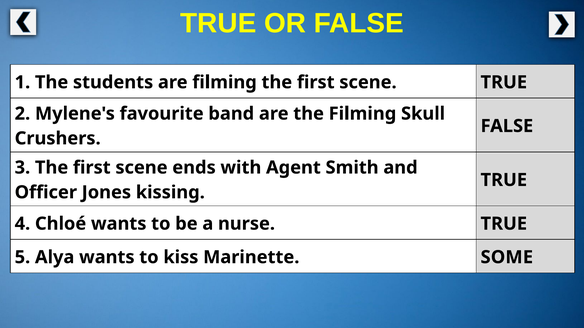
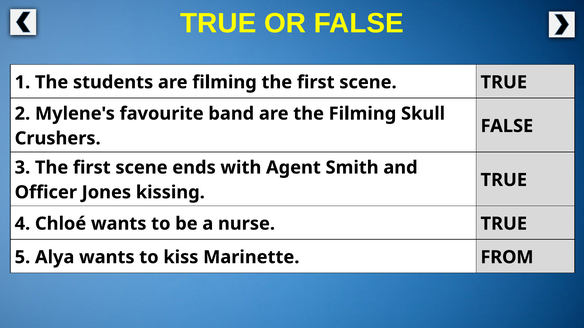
SOME: SOME -> FROM
